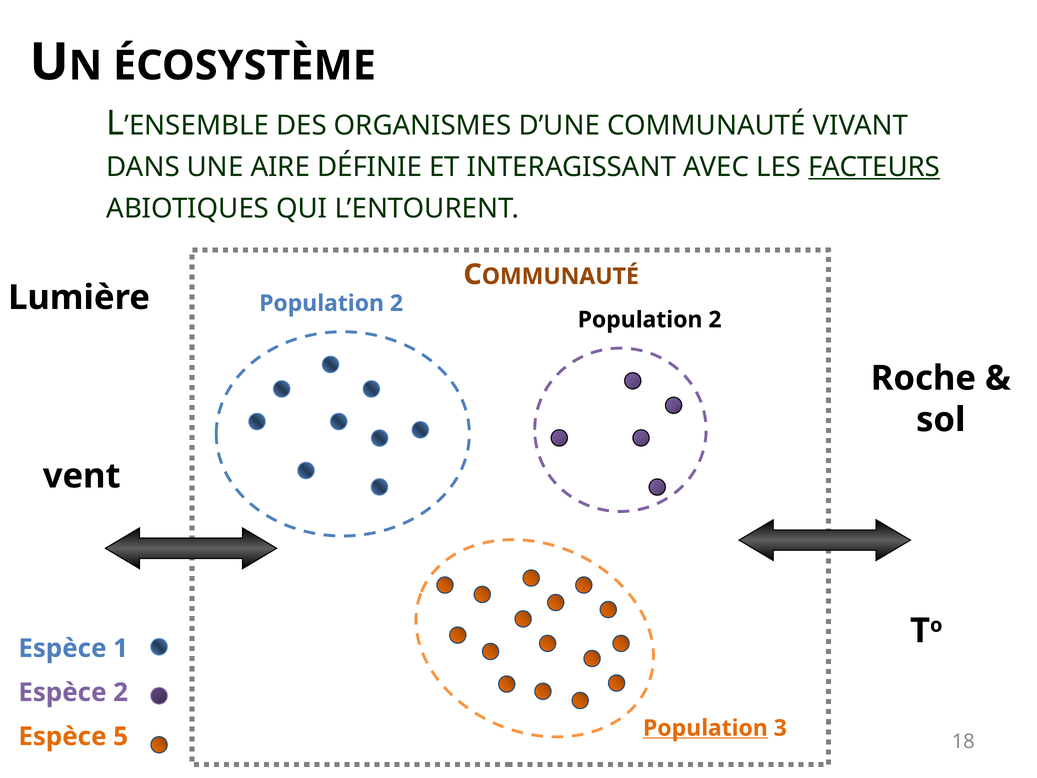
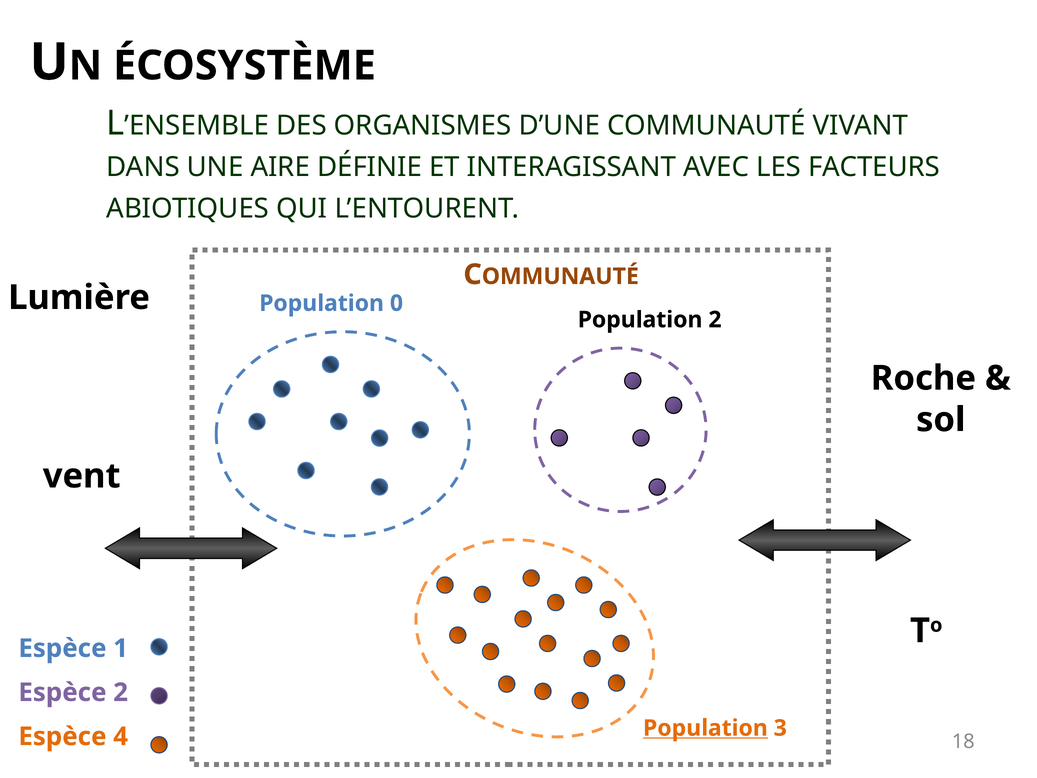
FACTEURS underline: present -> none
2 at (396, 303): 2 -> 0
5: 5 -> 4
